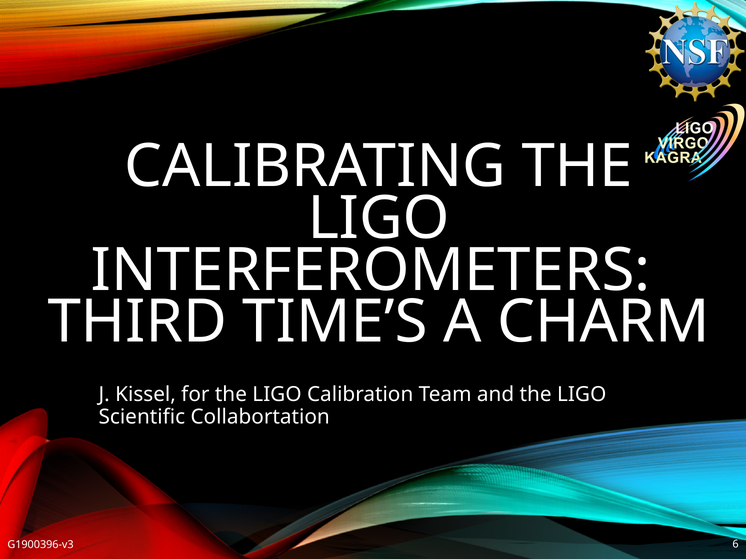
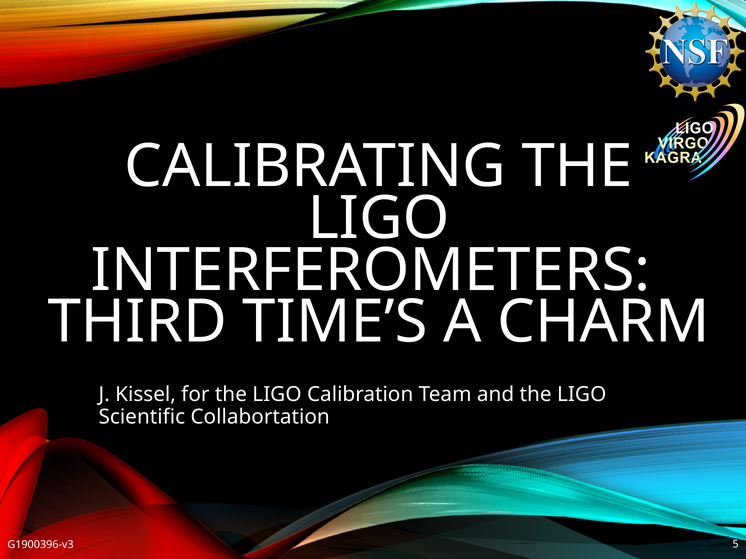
6: 6 -> 5
